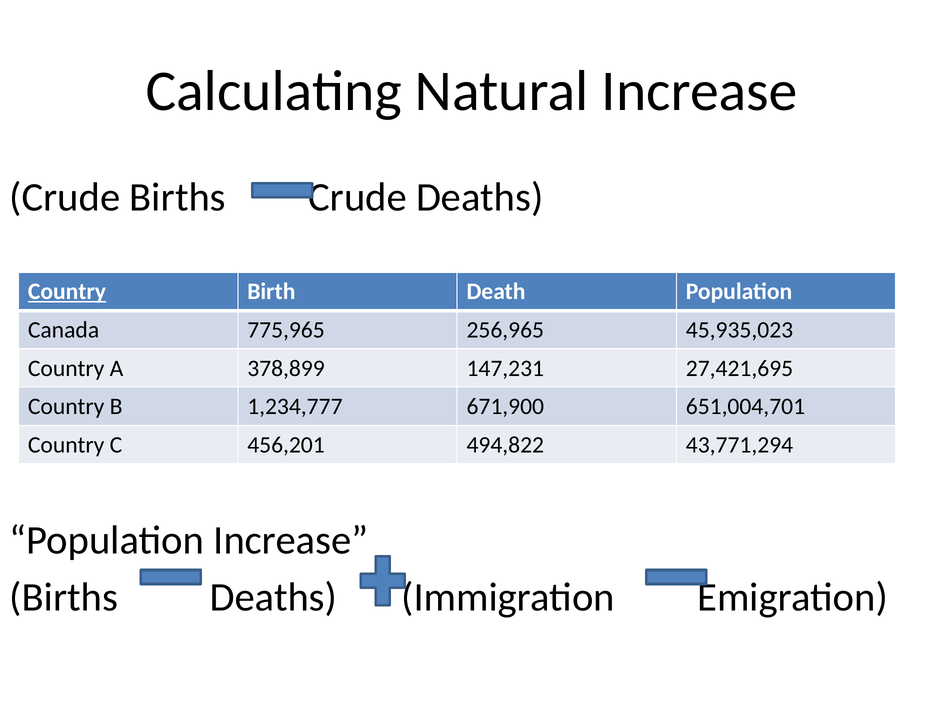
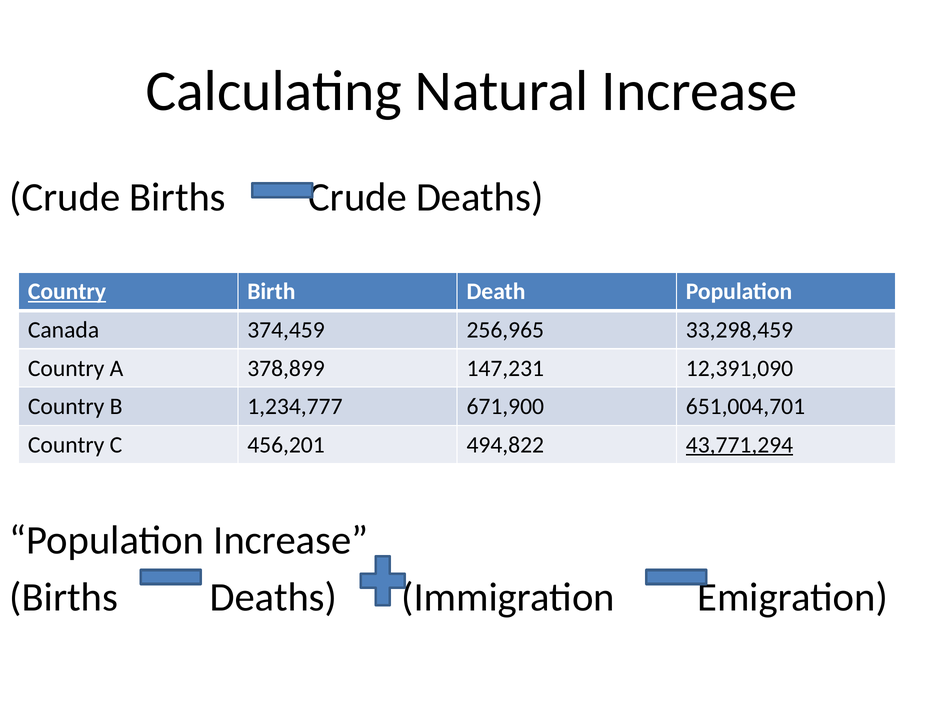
775,965: 775,965 -> 374,459
45,935,023: 45,935,023 -> 33,298,459
27,421,695: 27,421,695 -> 12,391,090
43,771,294 underline: none -> present
